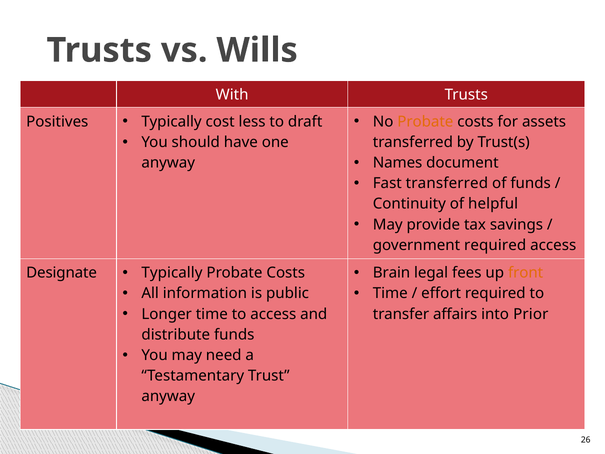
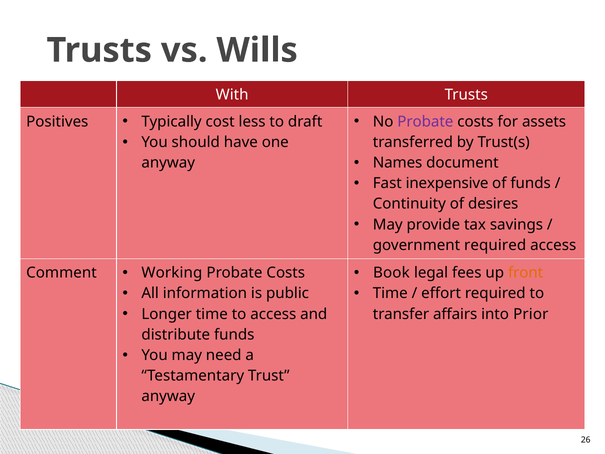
Probate at (425, 121) colour: orange -> purple
Fast transferred: transferred -> inexpensive
helpful: helpful -> desires
Brain: Brain -> Book
Designate: Designate -> Comment
Typically at (172, 273): Typically -> Working
